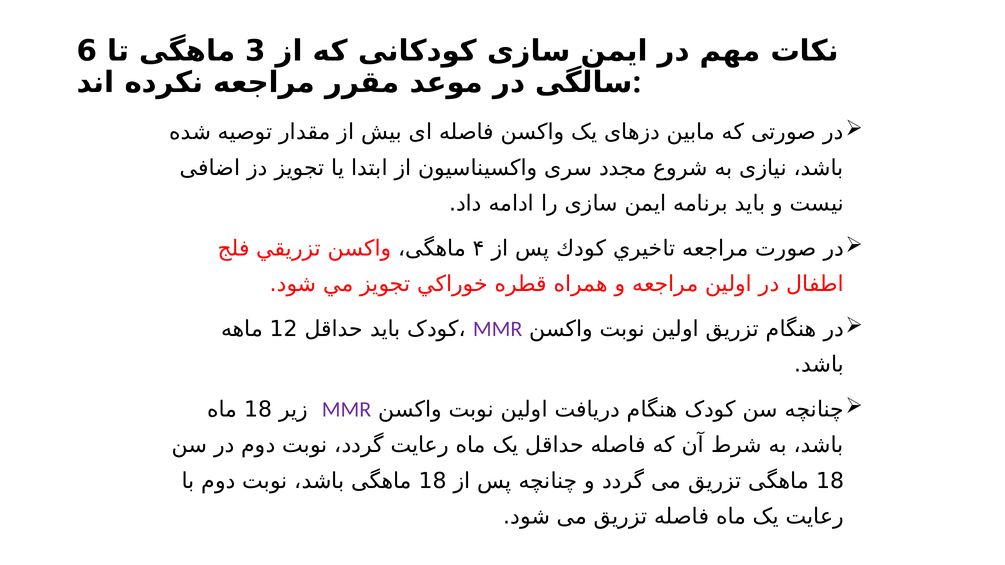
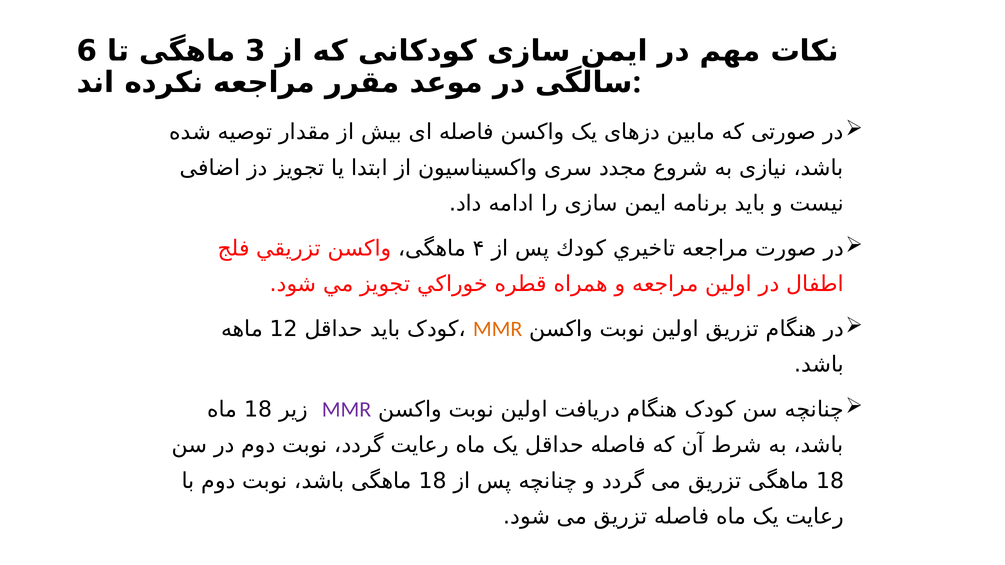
MMR at (498, 329) colour: purple -> orange
